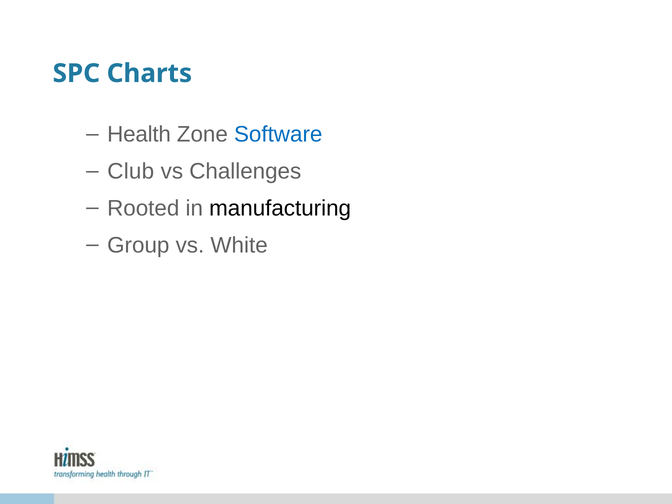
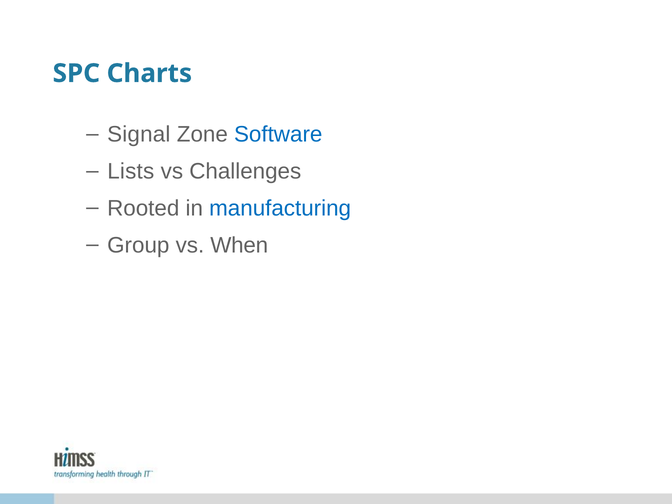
Health: Health -> Signal
Club: Club -> Lists
manufacturing colour: black -> blue
White: White -> When
